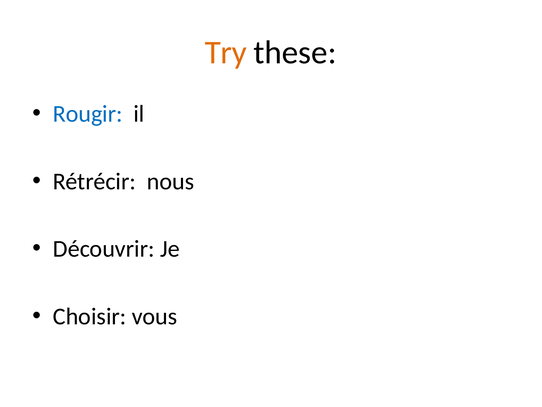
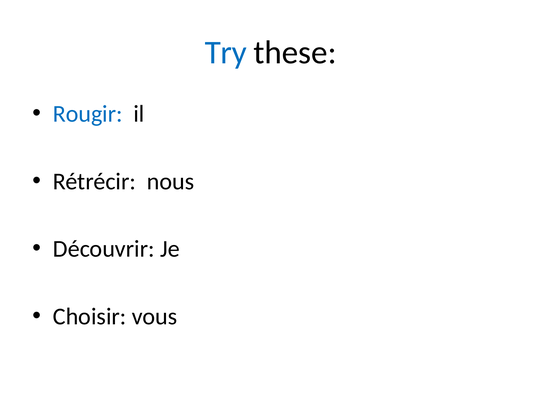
Try colour: orange -> blue
